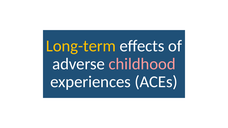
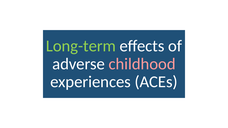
Long-term colour: yellow -> light green
